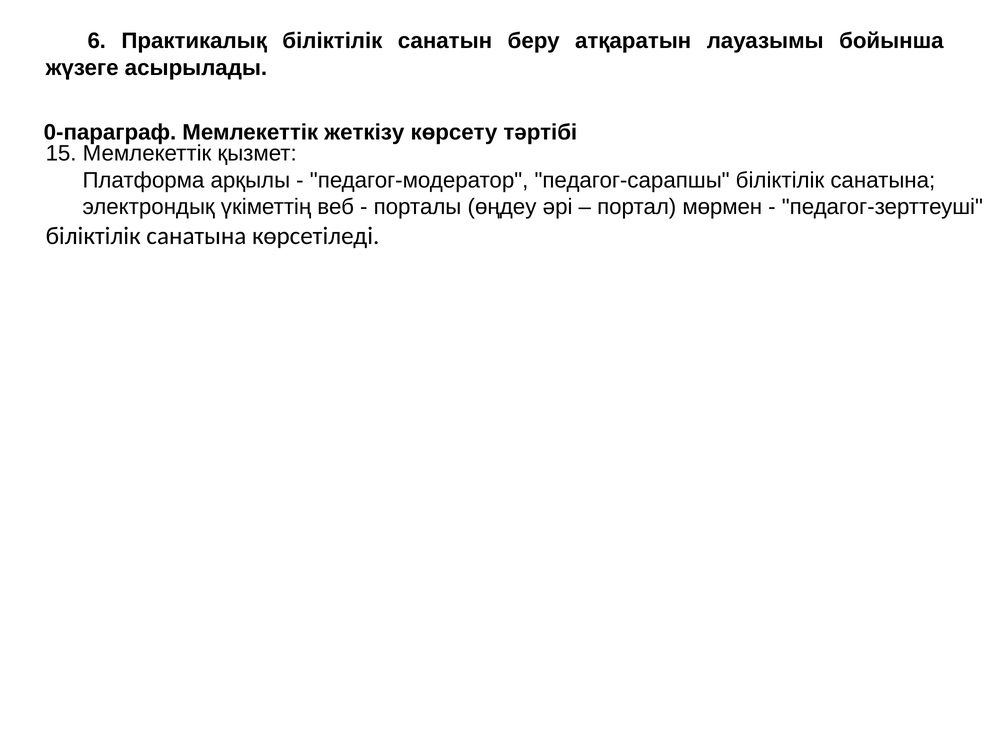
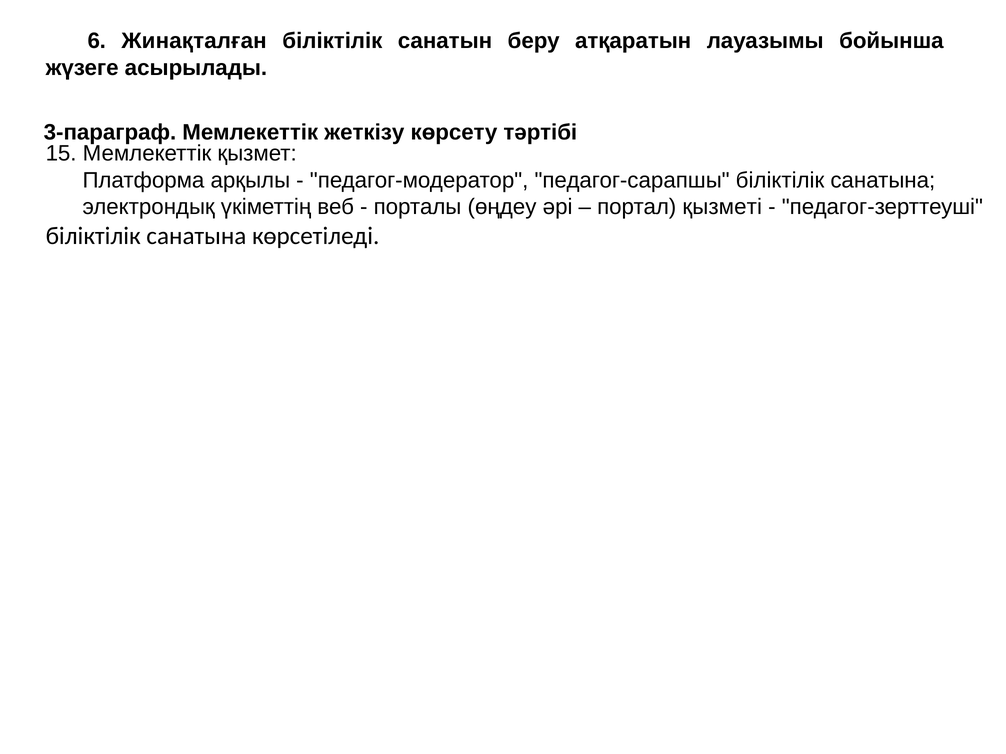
Практикалық: Практикалық -> Жинақталған
0-параграф: 0-параграф -> 3-параграф
мөрмен: мөрмен -> қызметі
